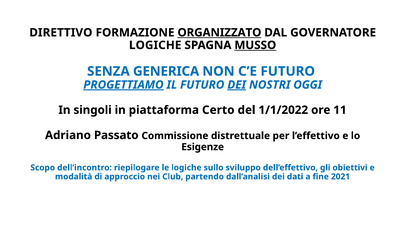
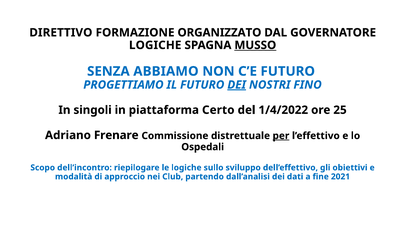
ORGANIZZATO underline: present -> none
GENERICA: GENERICA -> ABBIAMO
PROGETTIAMO underline: present -> none
OGGI: OGGI -> FINO
1/1/2022: 1/1/2022 -> 1/4/2022
11: 11 -> 25
Passato: Passato -> Frenare
per underline: none -> present
Esigenze: Esigenze -> Ospedali
